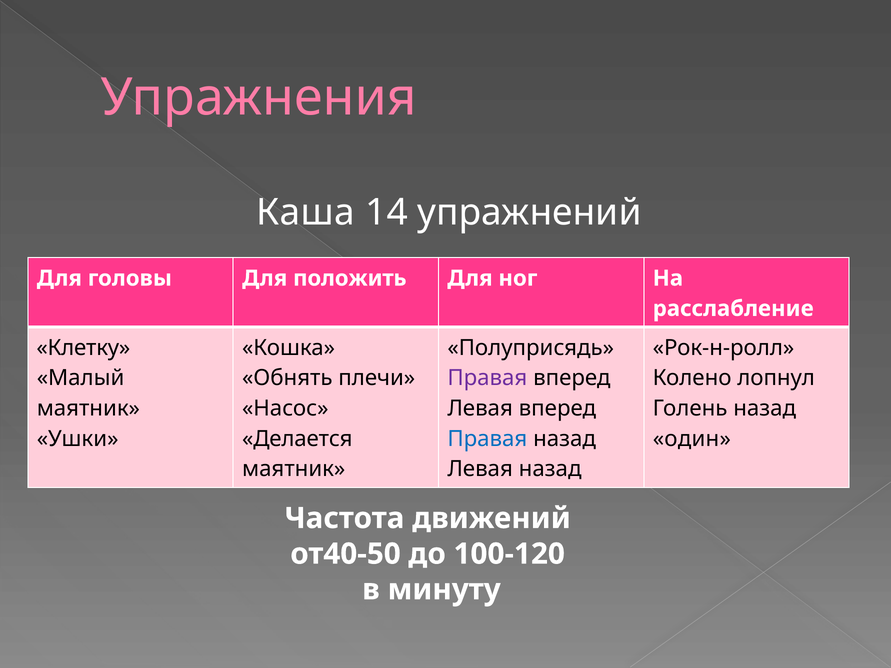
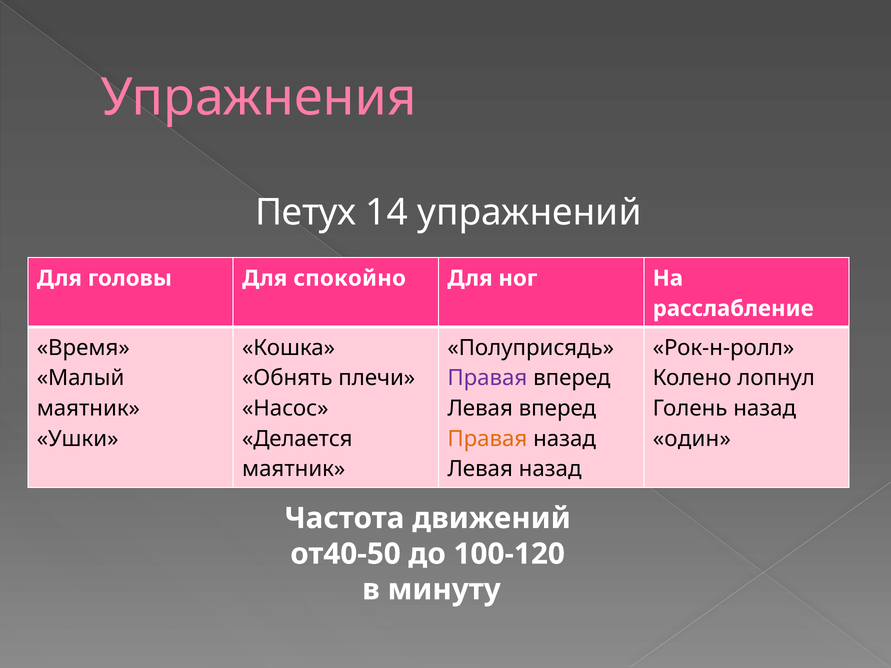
Каша: Каша -> Петух
положить: положить -> спокойно
Клетку: Клетку -> Время
Правая at (487, 439) colour: blue -> orange
